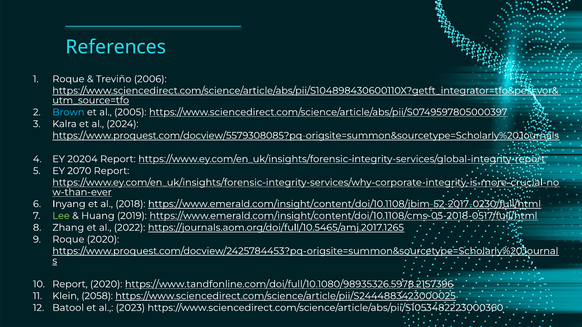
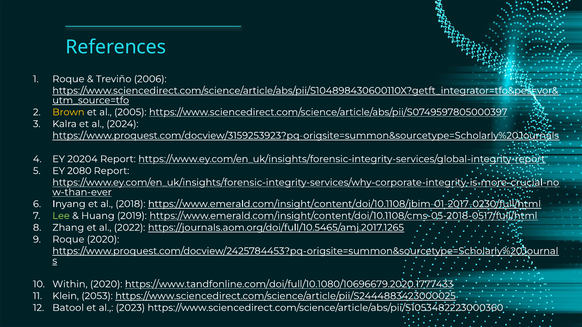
Brown colour: light blue -> yellow
https://www.proquest.com/docview/5579308085?pq-origsite=summon&sourcetype=Scholarly%20Journals: https://www.proquest.com/docview/5579308085?pq-origsite=summon&sourcetype=Scholarly%20Journals -> https://www.proquest.com/docview/3159253923?pq-origsite=summon&sourcetype=Scholarly%20Journals
2070: 2070 -> 2080
https://www.emerald.com/insight/content/doi/10.1108/jbim-52-2017-0230/full/html: https://www.emerald.com/insight/content/doi/10.1108/jbim-52-2017-0230/full/html -> https://www.emerald.com/insight/content/doi/10.1108/jbim-01-2017-0230/full/html
Report at (70, 284): Report -> Within
https://www.tandfonline.com/doi/full/10.1080/98935326.5978.2157396: https://www.tandfonline.com/doi/full/10.1080/98935326.5978.2157396 -> https://www.tandfonline.com/doi/full/10.1080/10696679.2020.1777433
2058: 2058 -> 2053
